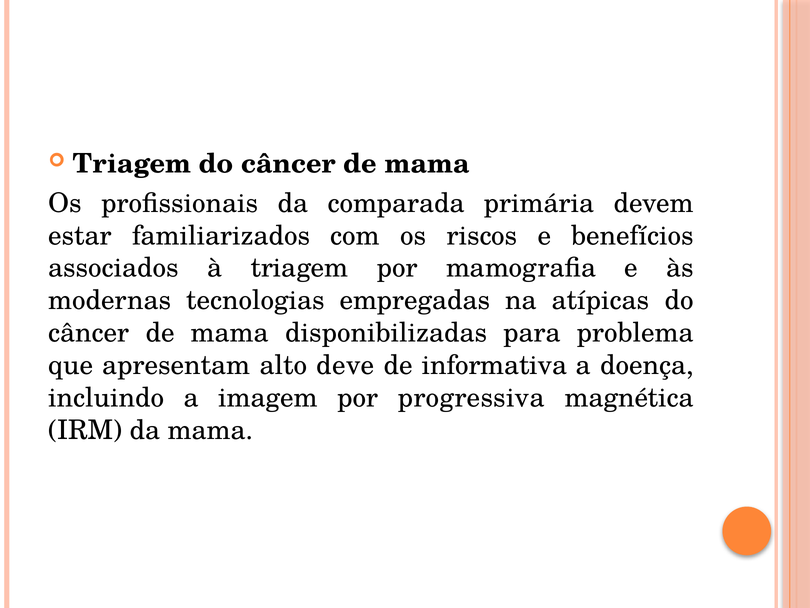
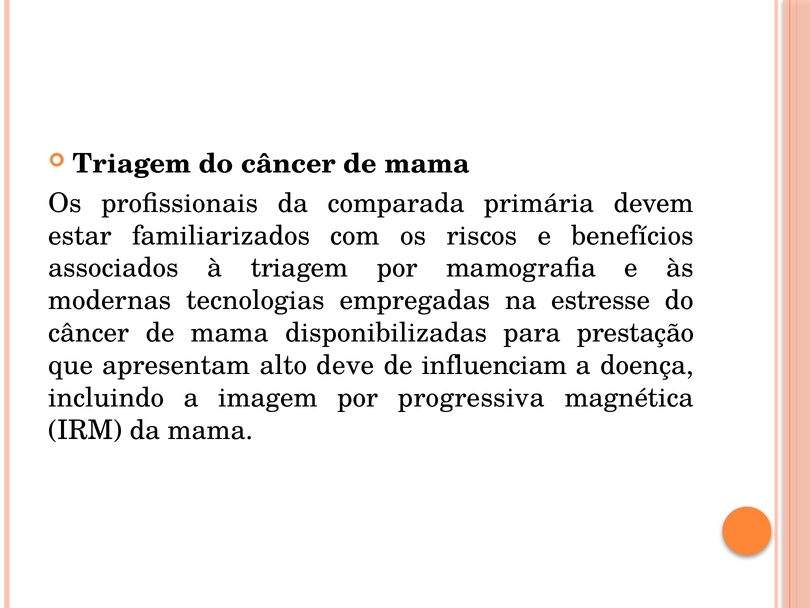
atípicas: atípicas -> estresse
problema: problema -> prestação
informativa: informativa -> influenciam
